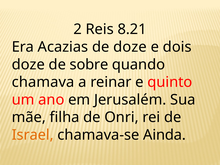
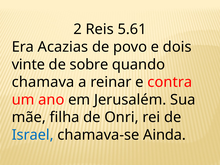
8.21: 8.21 -> 5.61
de doze: doze -> povo
doze at (28, 64): doze -> vinte
quinto: quinto -> contra
Israel colour: orange -> blue
